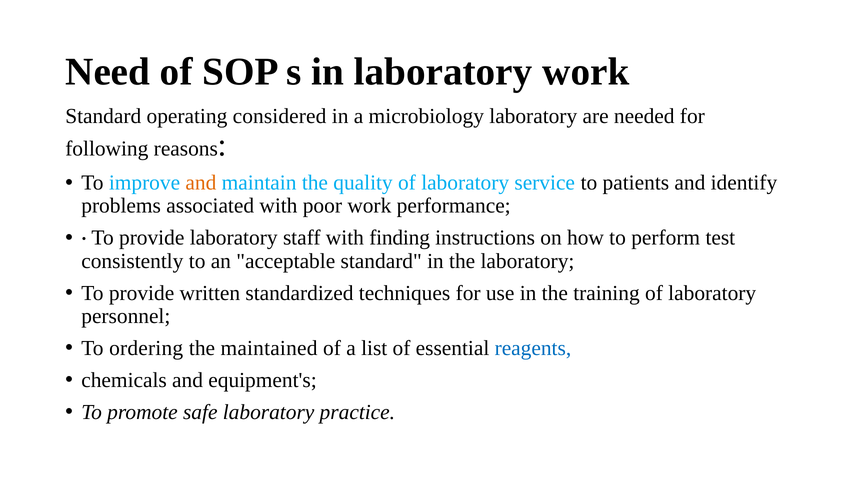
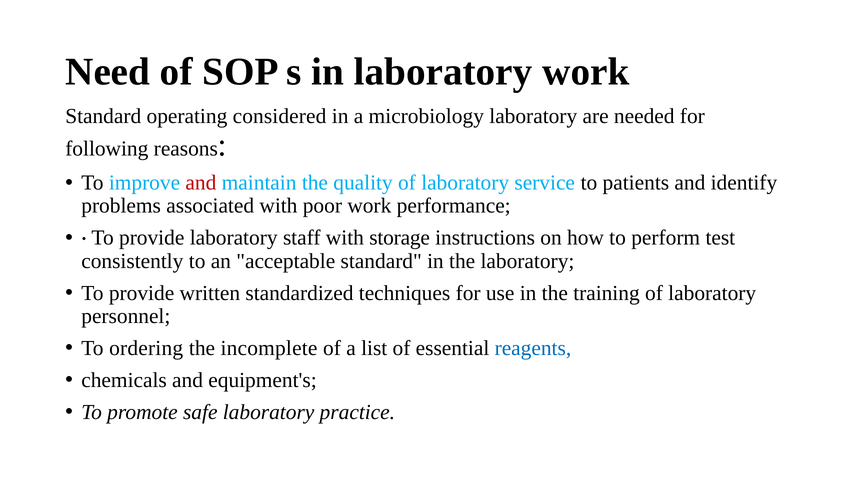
and at (201, 183) colour: orange -> red
finding: finding -> storage
maintained: maintained -> incomplete
